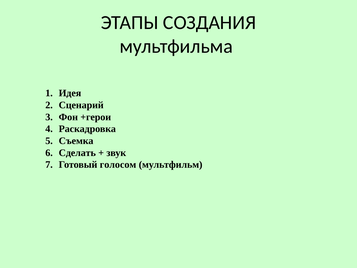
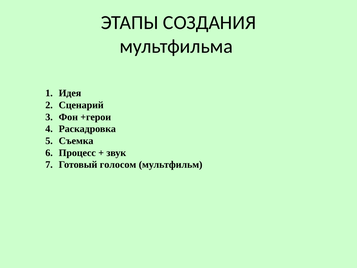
Сделать: Сделать -> Процесс
